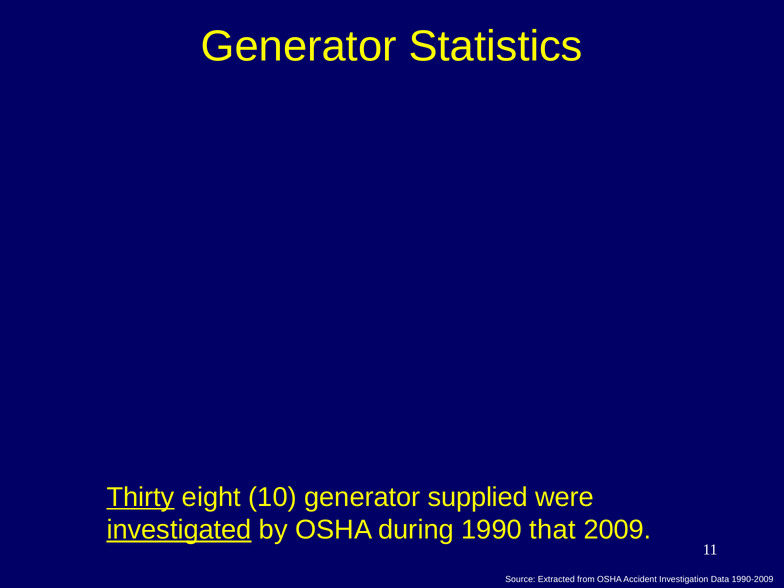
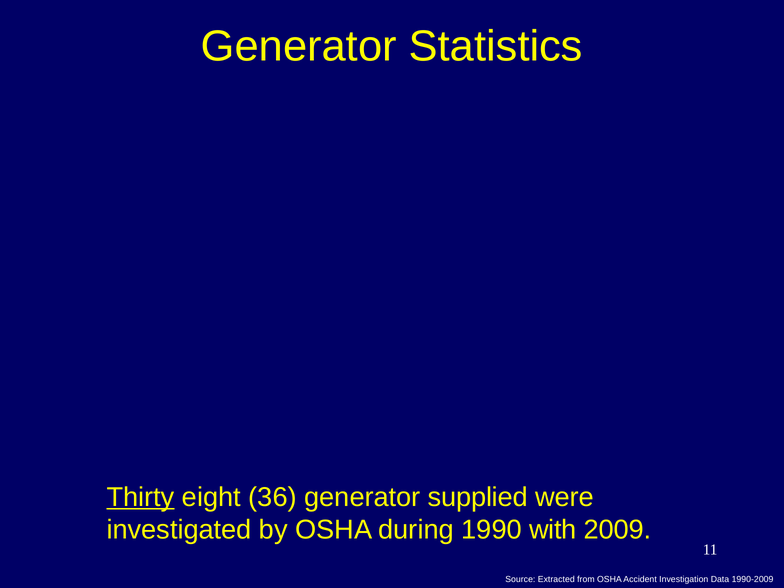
10: 10 -> 36
investigated underline: present -> none
that: that -> with
